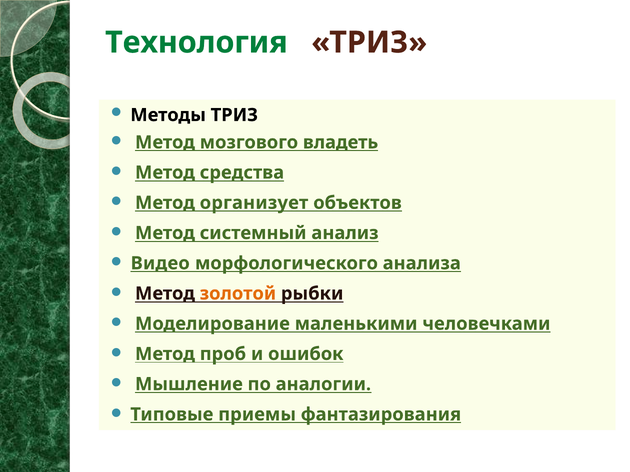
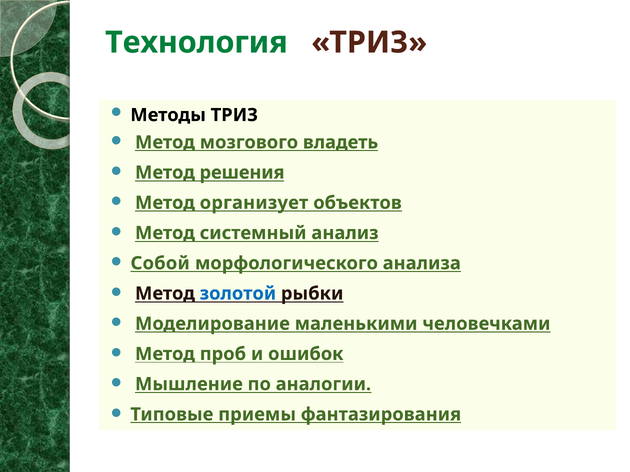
средства: средства -> решения
Видео: Видео -> Собой
золотой colour: orange -> blue
